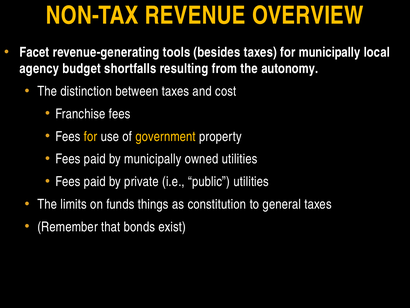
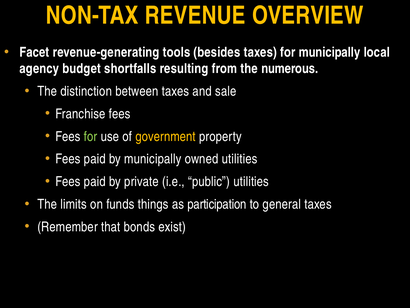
autonomy: autonomy -> numerous
cost: cost -> sale
for at (91, 136) colour: yellow -> light green
constitution: constitution -> participation
